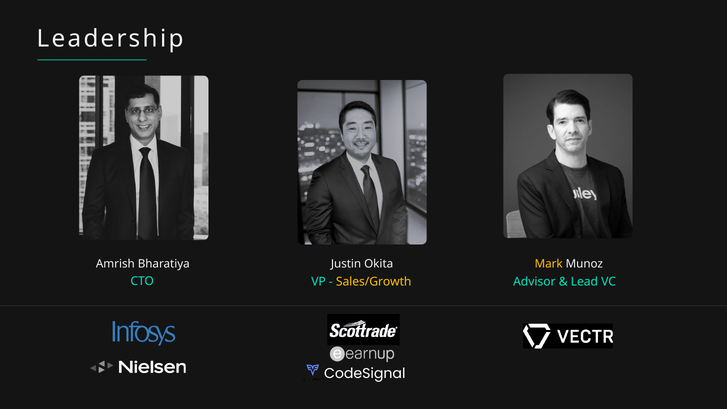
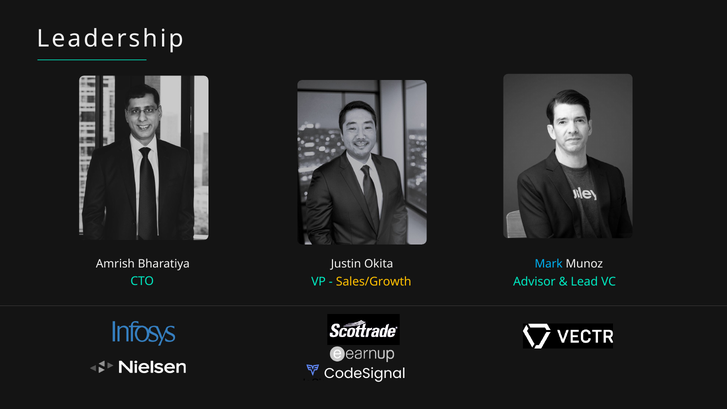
Mark colour: yellow -> light blue
